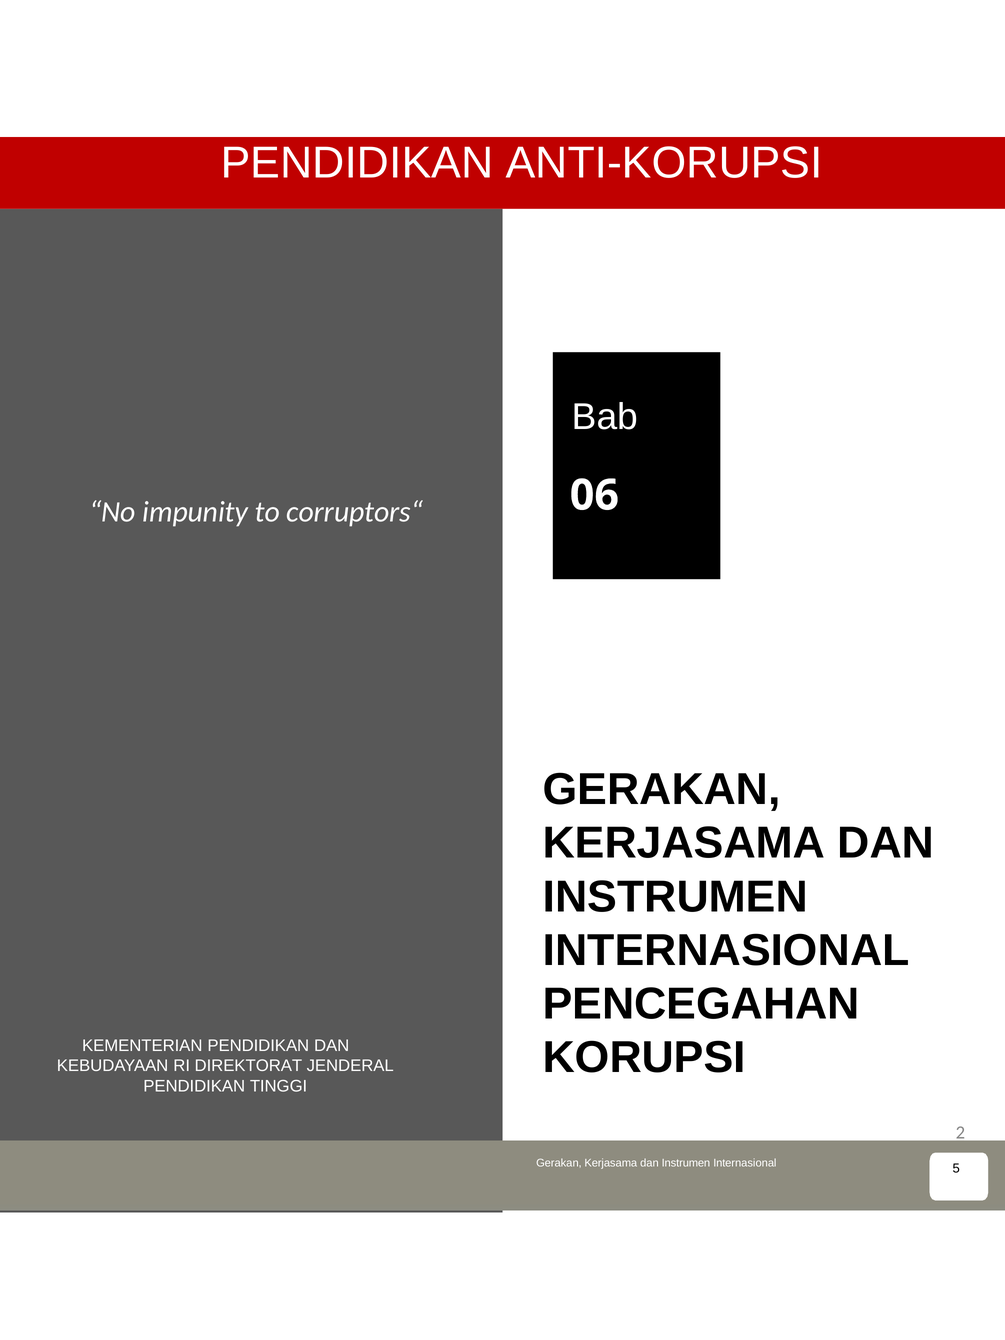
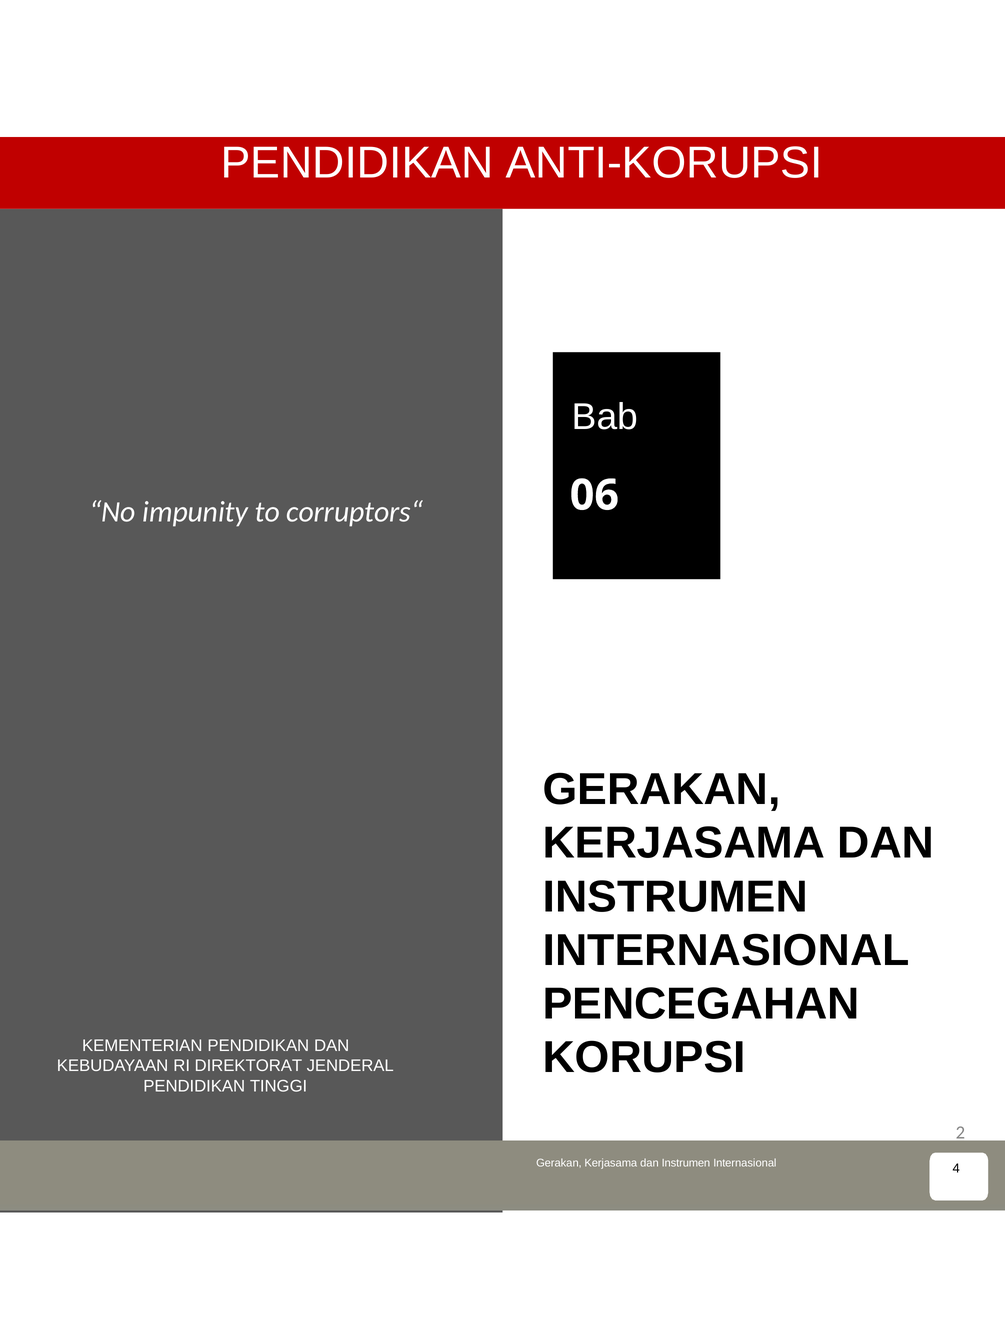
5: 5 -> 4
